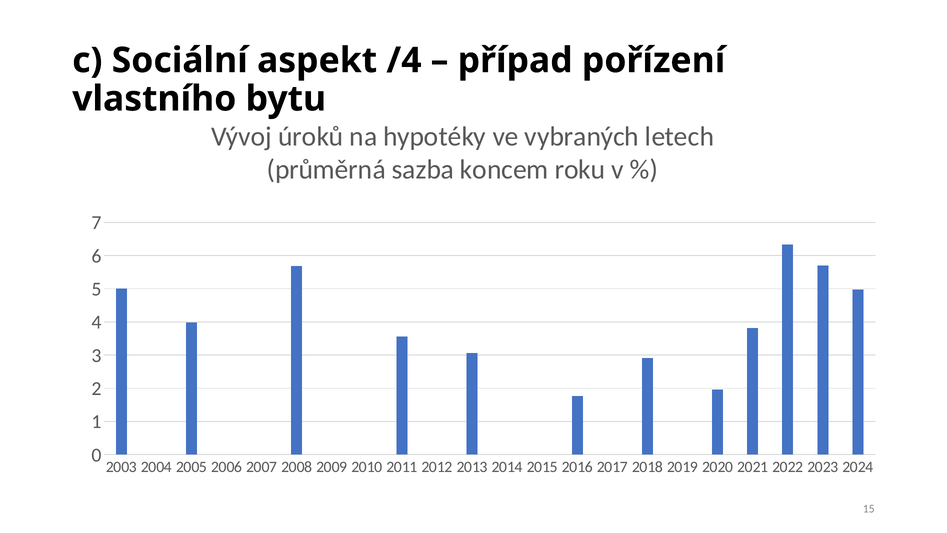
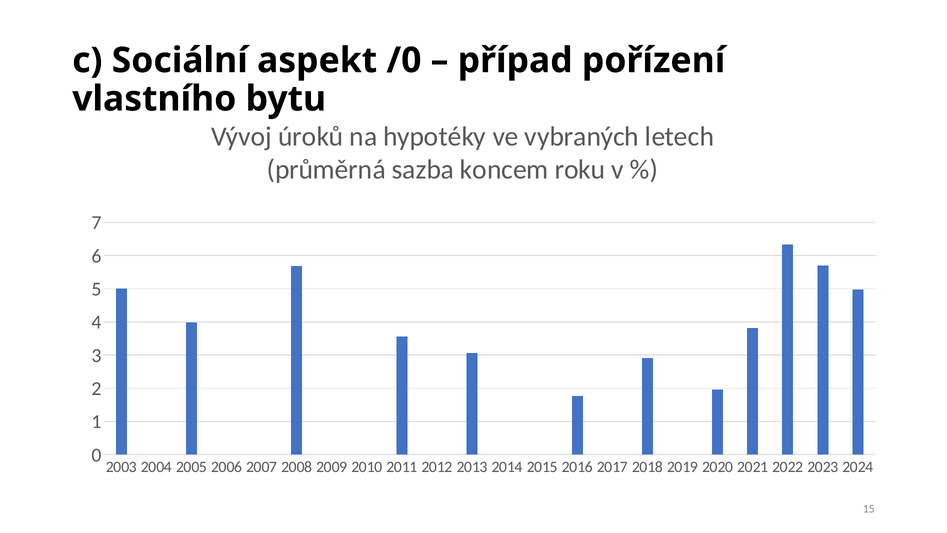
/4: /4 -> /0
